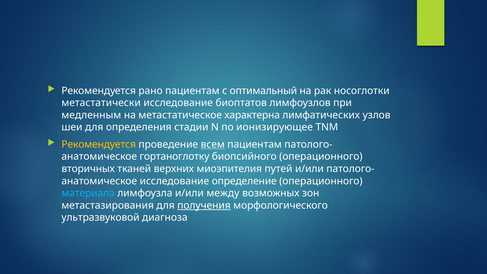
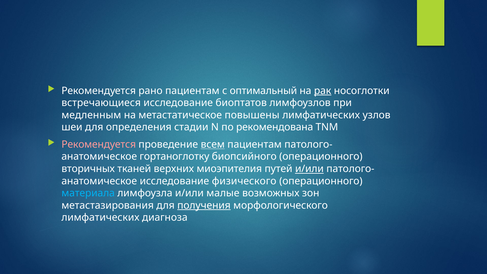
рак underline: none -> present
метастатически: метастатически -> встречающиеся
характерна: характерна -> повышены
ионизирующее: ионизирующее -> рекомендована
Рекомендуется at (99, 144) colour: yellow -> pink
и/или at (309, 169) underline: none -> present
определение: определение -> физического
между: между -> малые
ультразвуковой at (100, 218): ультразвуковой -> лимфатических
